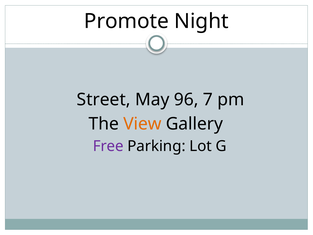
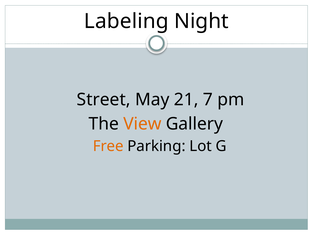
Promote: Promote -> Labeling
96: 96 -> 21
Free colour: purple -> orange
